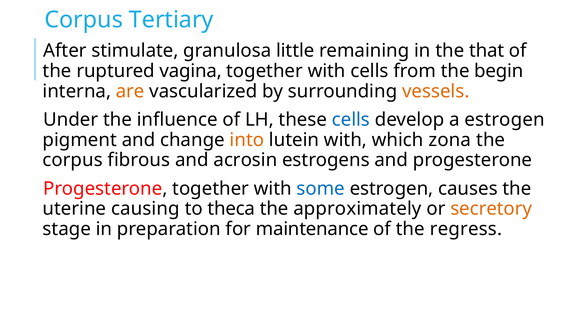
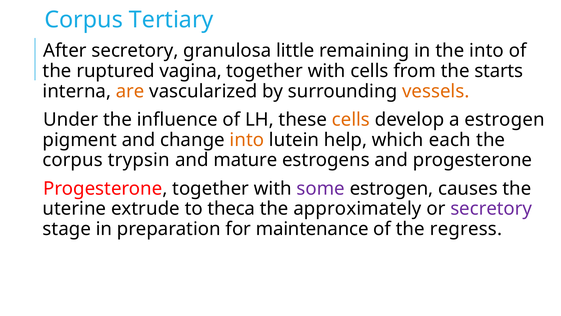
After stimulate: stimulate -> secretory
the that: that -> into
begin: begin -> starts
cells at (351, 119) colour: blue -> orange
lutein with: with -> help
zona: zona -> each
fibrous: fibrous -> trypsin
acrosin: acrosin -> mature
some colour: blue -> purple
causing: causing -> extrude
secretory at (491, 208) colour: orange -> purple
